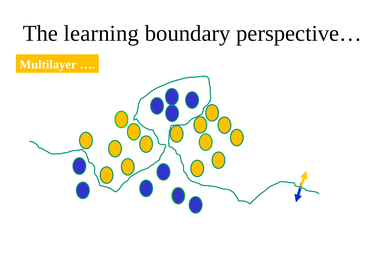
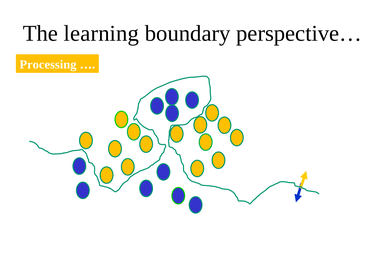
Multilayer: Multilayer -> Processing
